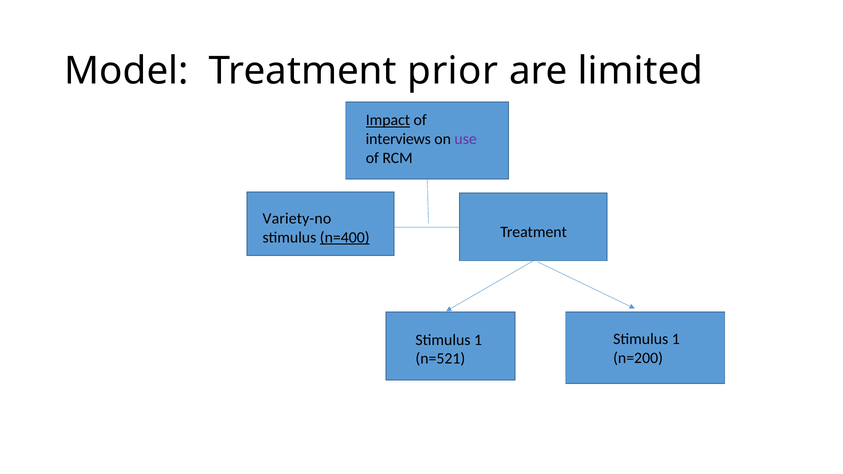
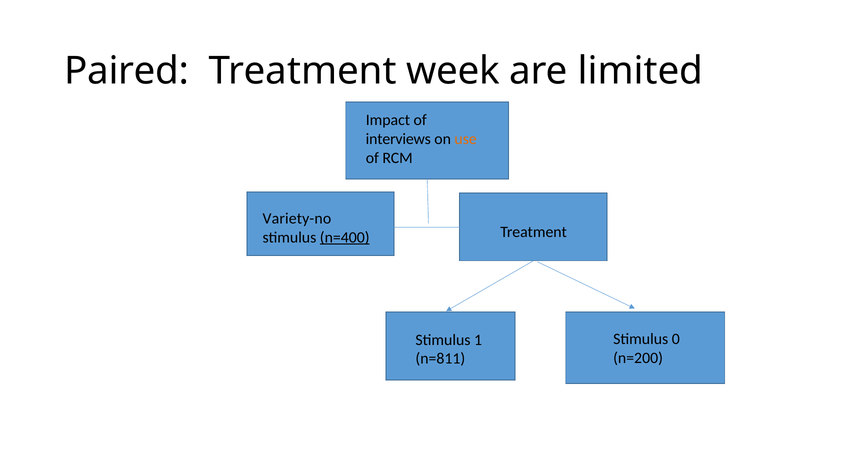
Model: Model -> Paired
prior: prior -> week
Impact underline: present -> none
use colour: purple -> orange
1 at (676, 339): 1 -> 0
n=521: n=521 -> n=811
